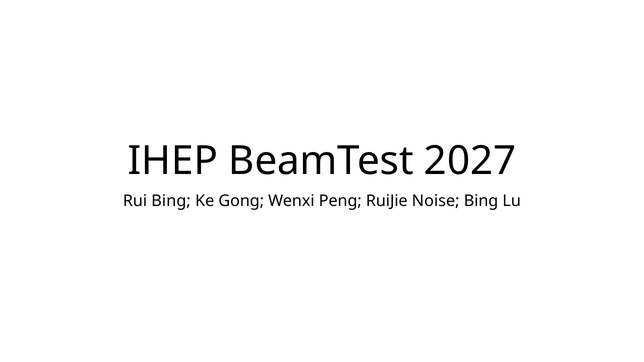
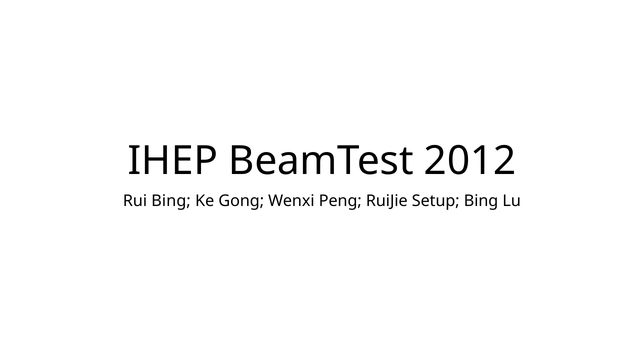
2027: 2027 -> 2012
Noise: Noise -> Setup
